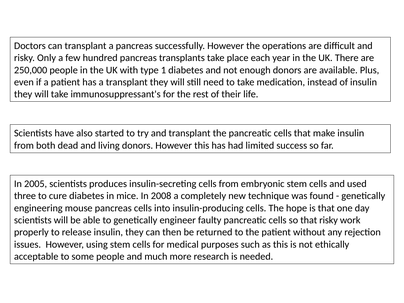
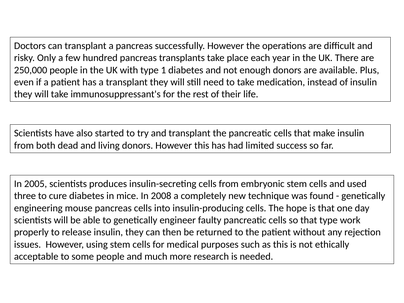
that risky: risky -> type
